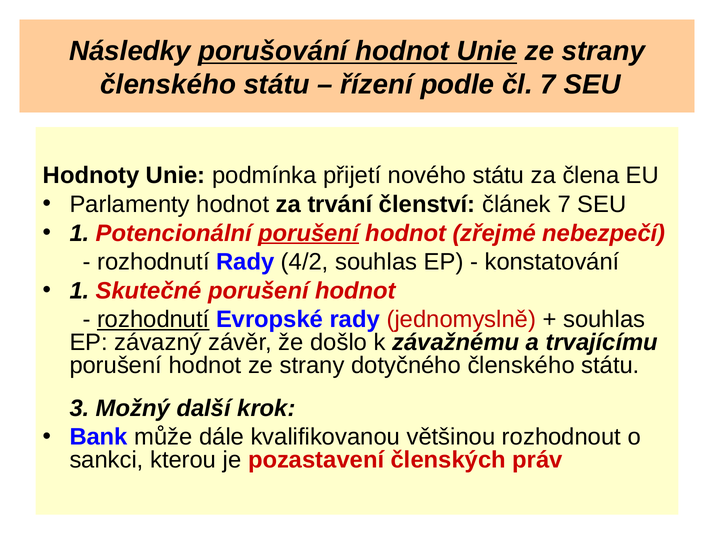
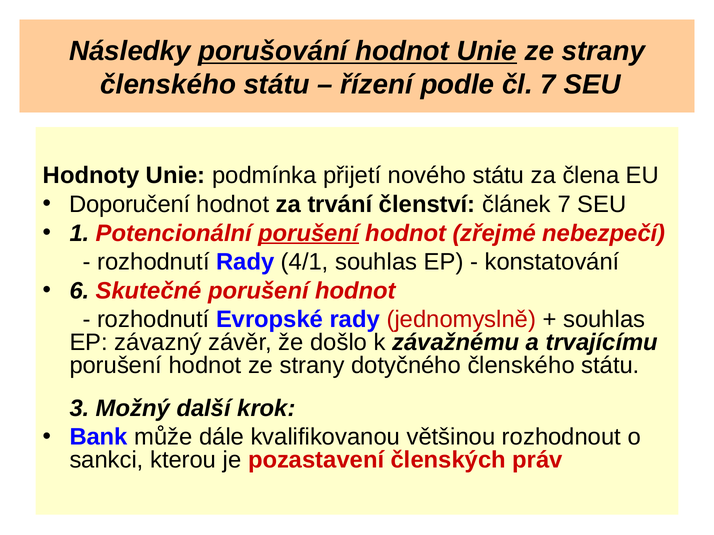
Parlamenty: Parlamenty -> Doporučení
4/2: 4/2 -> 4/1
1 at (79, 291): 1 -> 6
rozhodnutí at (153, 320) underline: present -> none
